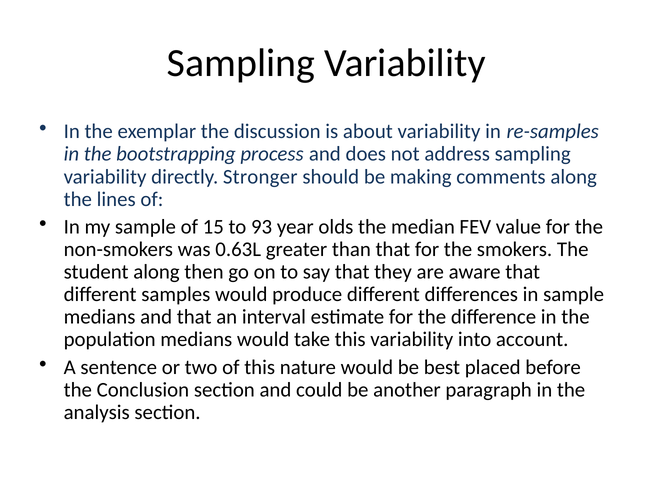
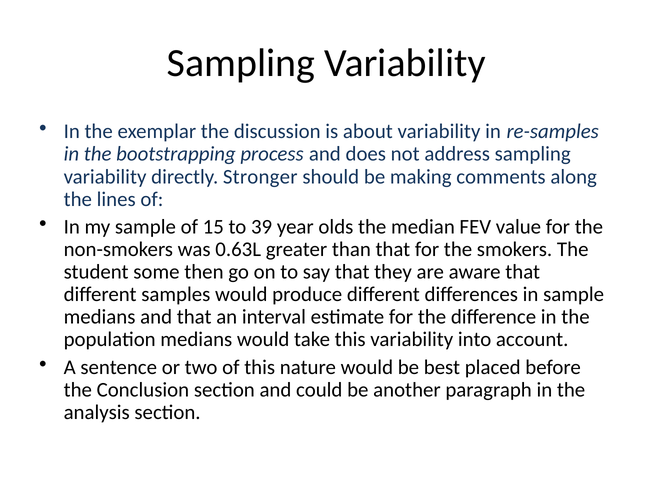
93: 93 -> 39
student along: along -> some
